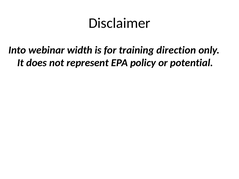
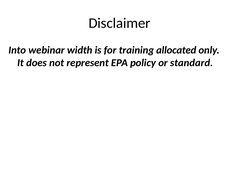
direction: direction -> allocated
potential: potential -> standard
